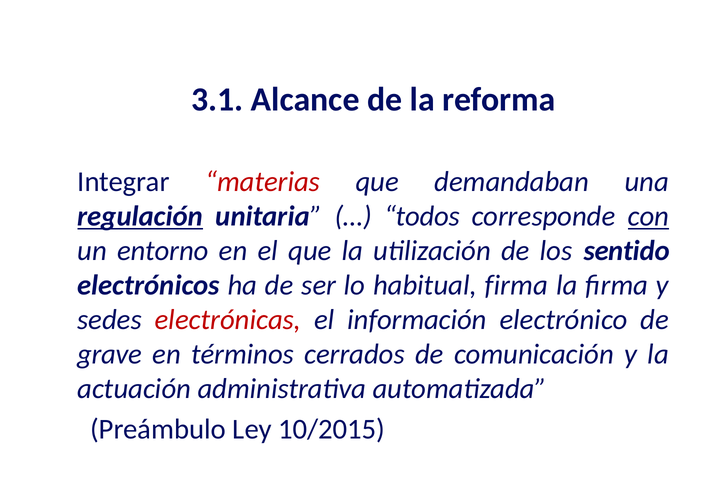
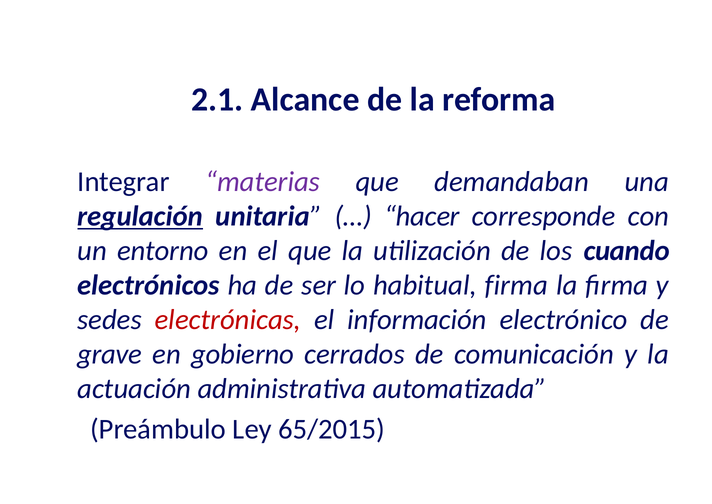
3.1: 3.1 -> 2.1
materias colour: red -> purple
todos: todos -> hacer
con underline: present -> none
sentido: sentido -> cuando
términos: términos -> gobierno
10/2015: 10/2015 -> 65/2015
